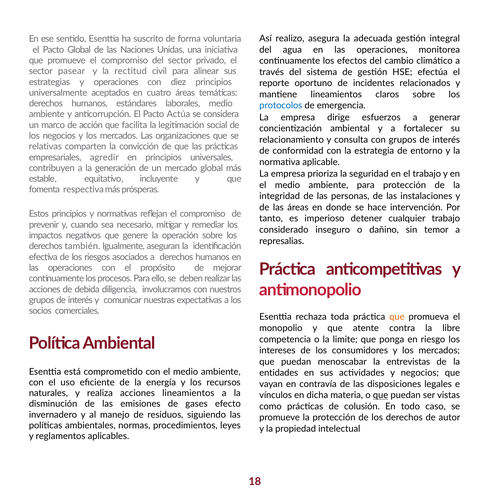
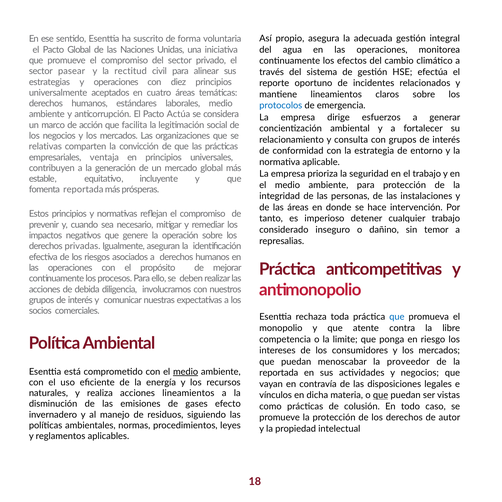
realizo: realizo -> propio
agredir: agredir -> ventaja
fomenta respectiva: respectiva -> reportada
también: también -> privadas
que at (397, 317) colour: orange -> blue
entrevistas: entrevistas -> proveedor
medio at (186, 372) underline: none -> present
entidades at (279, 373): entidades -> reportada
